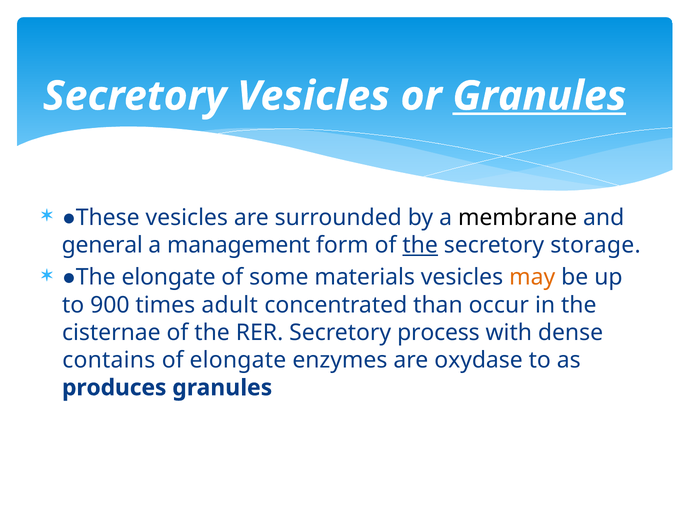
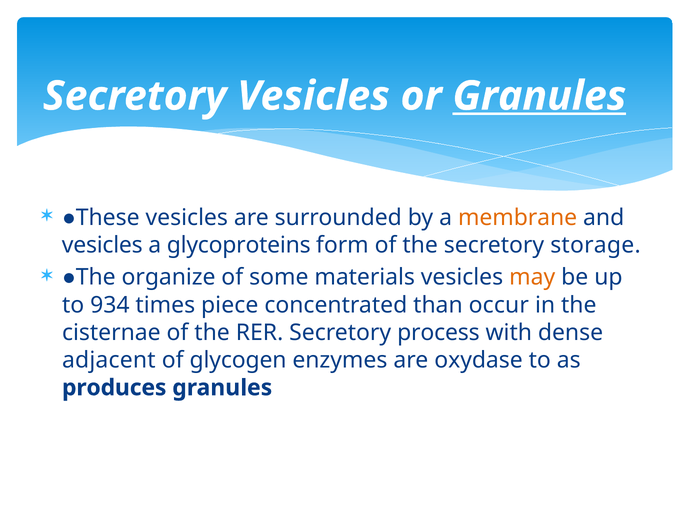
membrane colour: black -> orange
general at (102, 245): general -> vesicles
management: management -> glycoproteins
the at (420, 245) underline: present -> none
The elongate: elongate -> organize
900: 900 -> 934
adult: adult -> piece
contains: contains -> adjacent
of elongate: elongate -> glycogen
